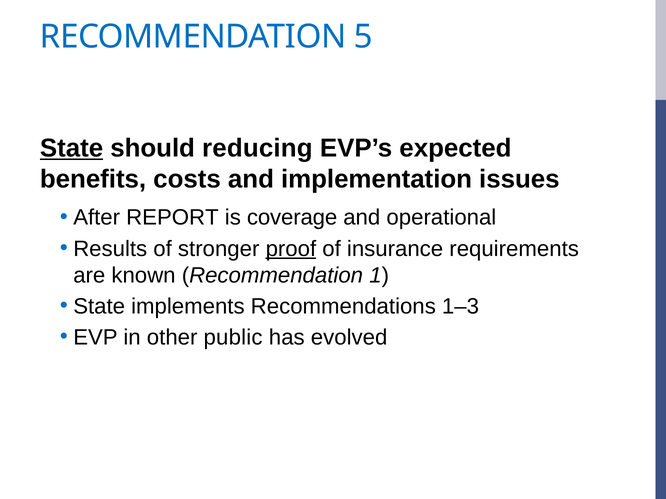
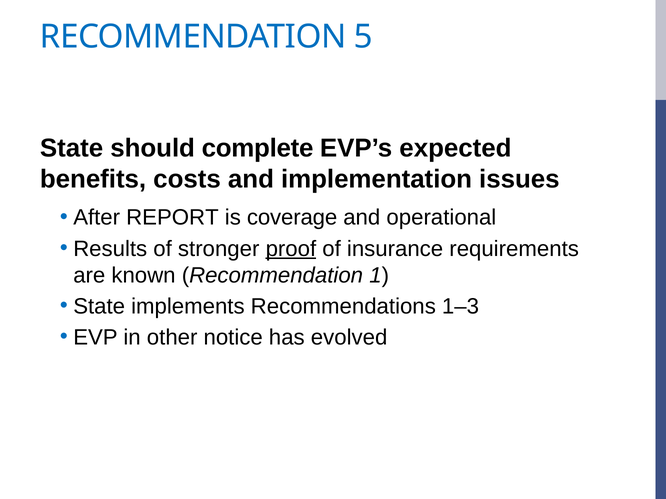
State at (72, 148) underline: present -> none
reducing: reducing -> complete
public: public -> notice
